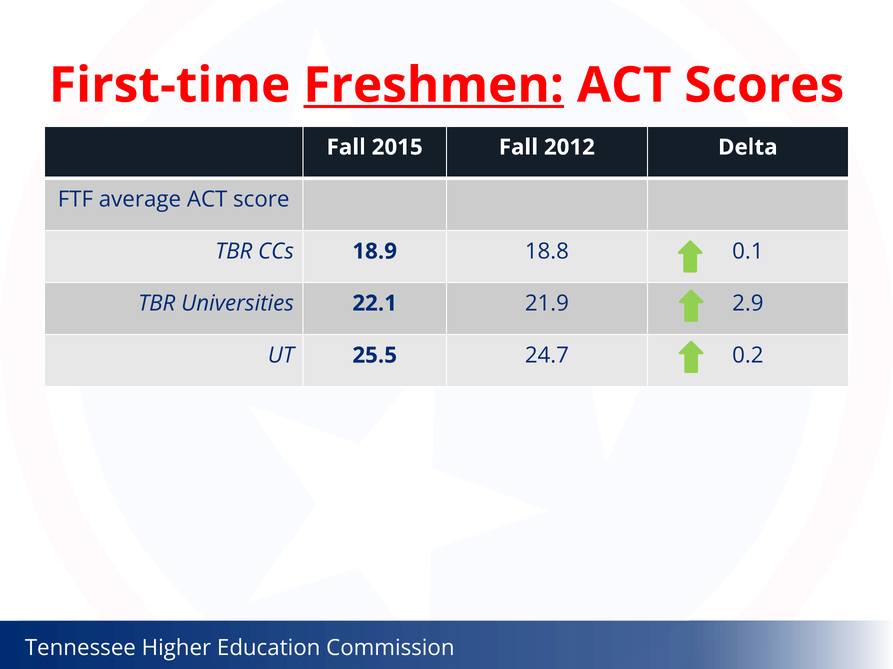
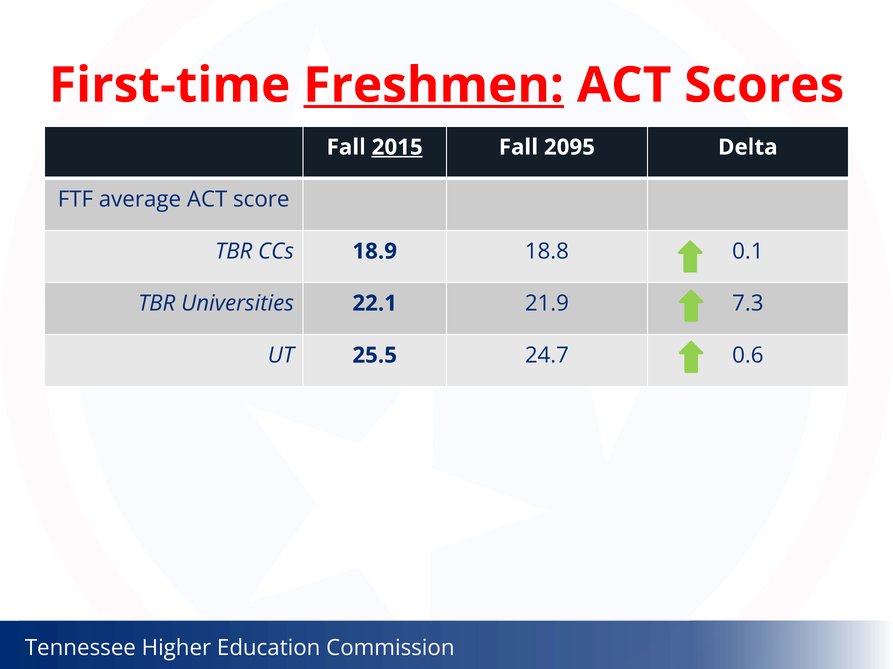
2015 underline: none -> present
2012: 2012 -> 2095
2.9: 2.9 -> 7.3
0.2: 0.2 -> 0.6
